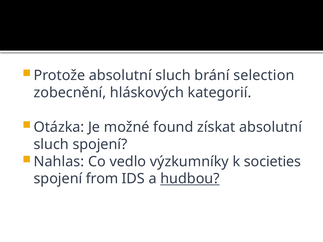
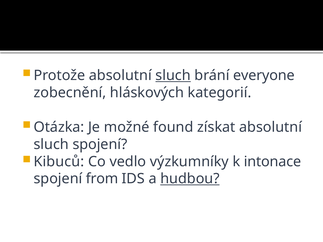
sluch at (173, 76) underline: none -> present
selection: selection -> everyone
Nahlas: Nahlas -> Kibuců
societies: societies -> intonace
